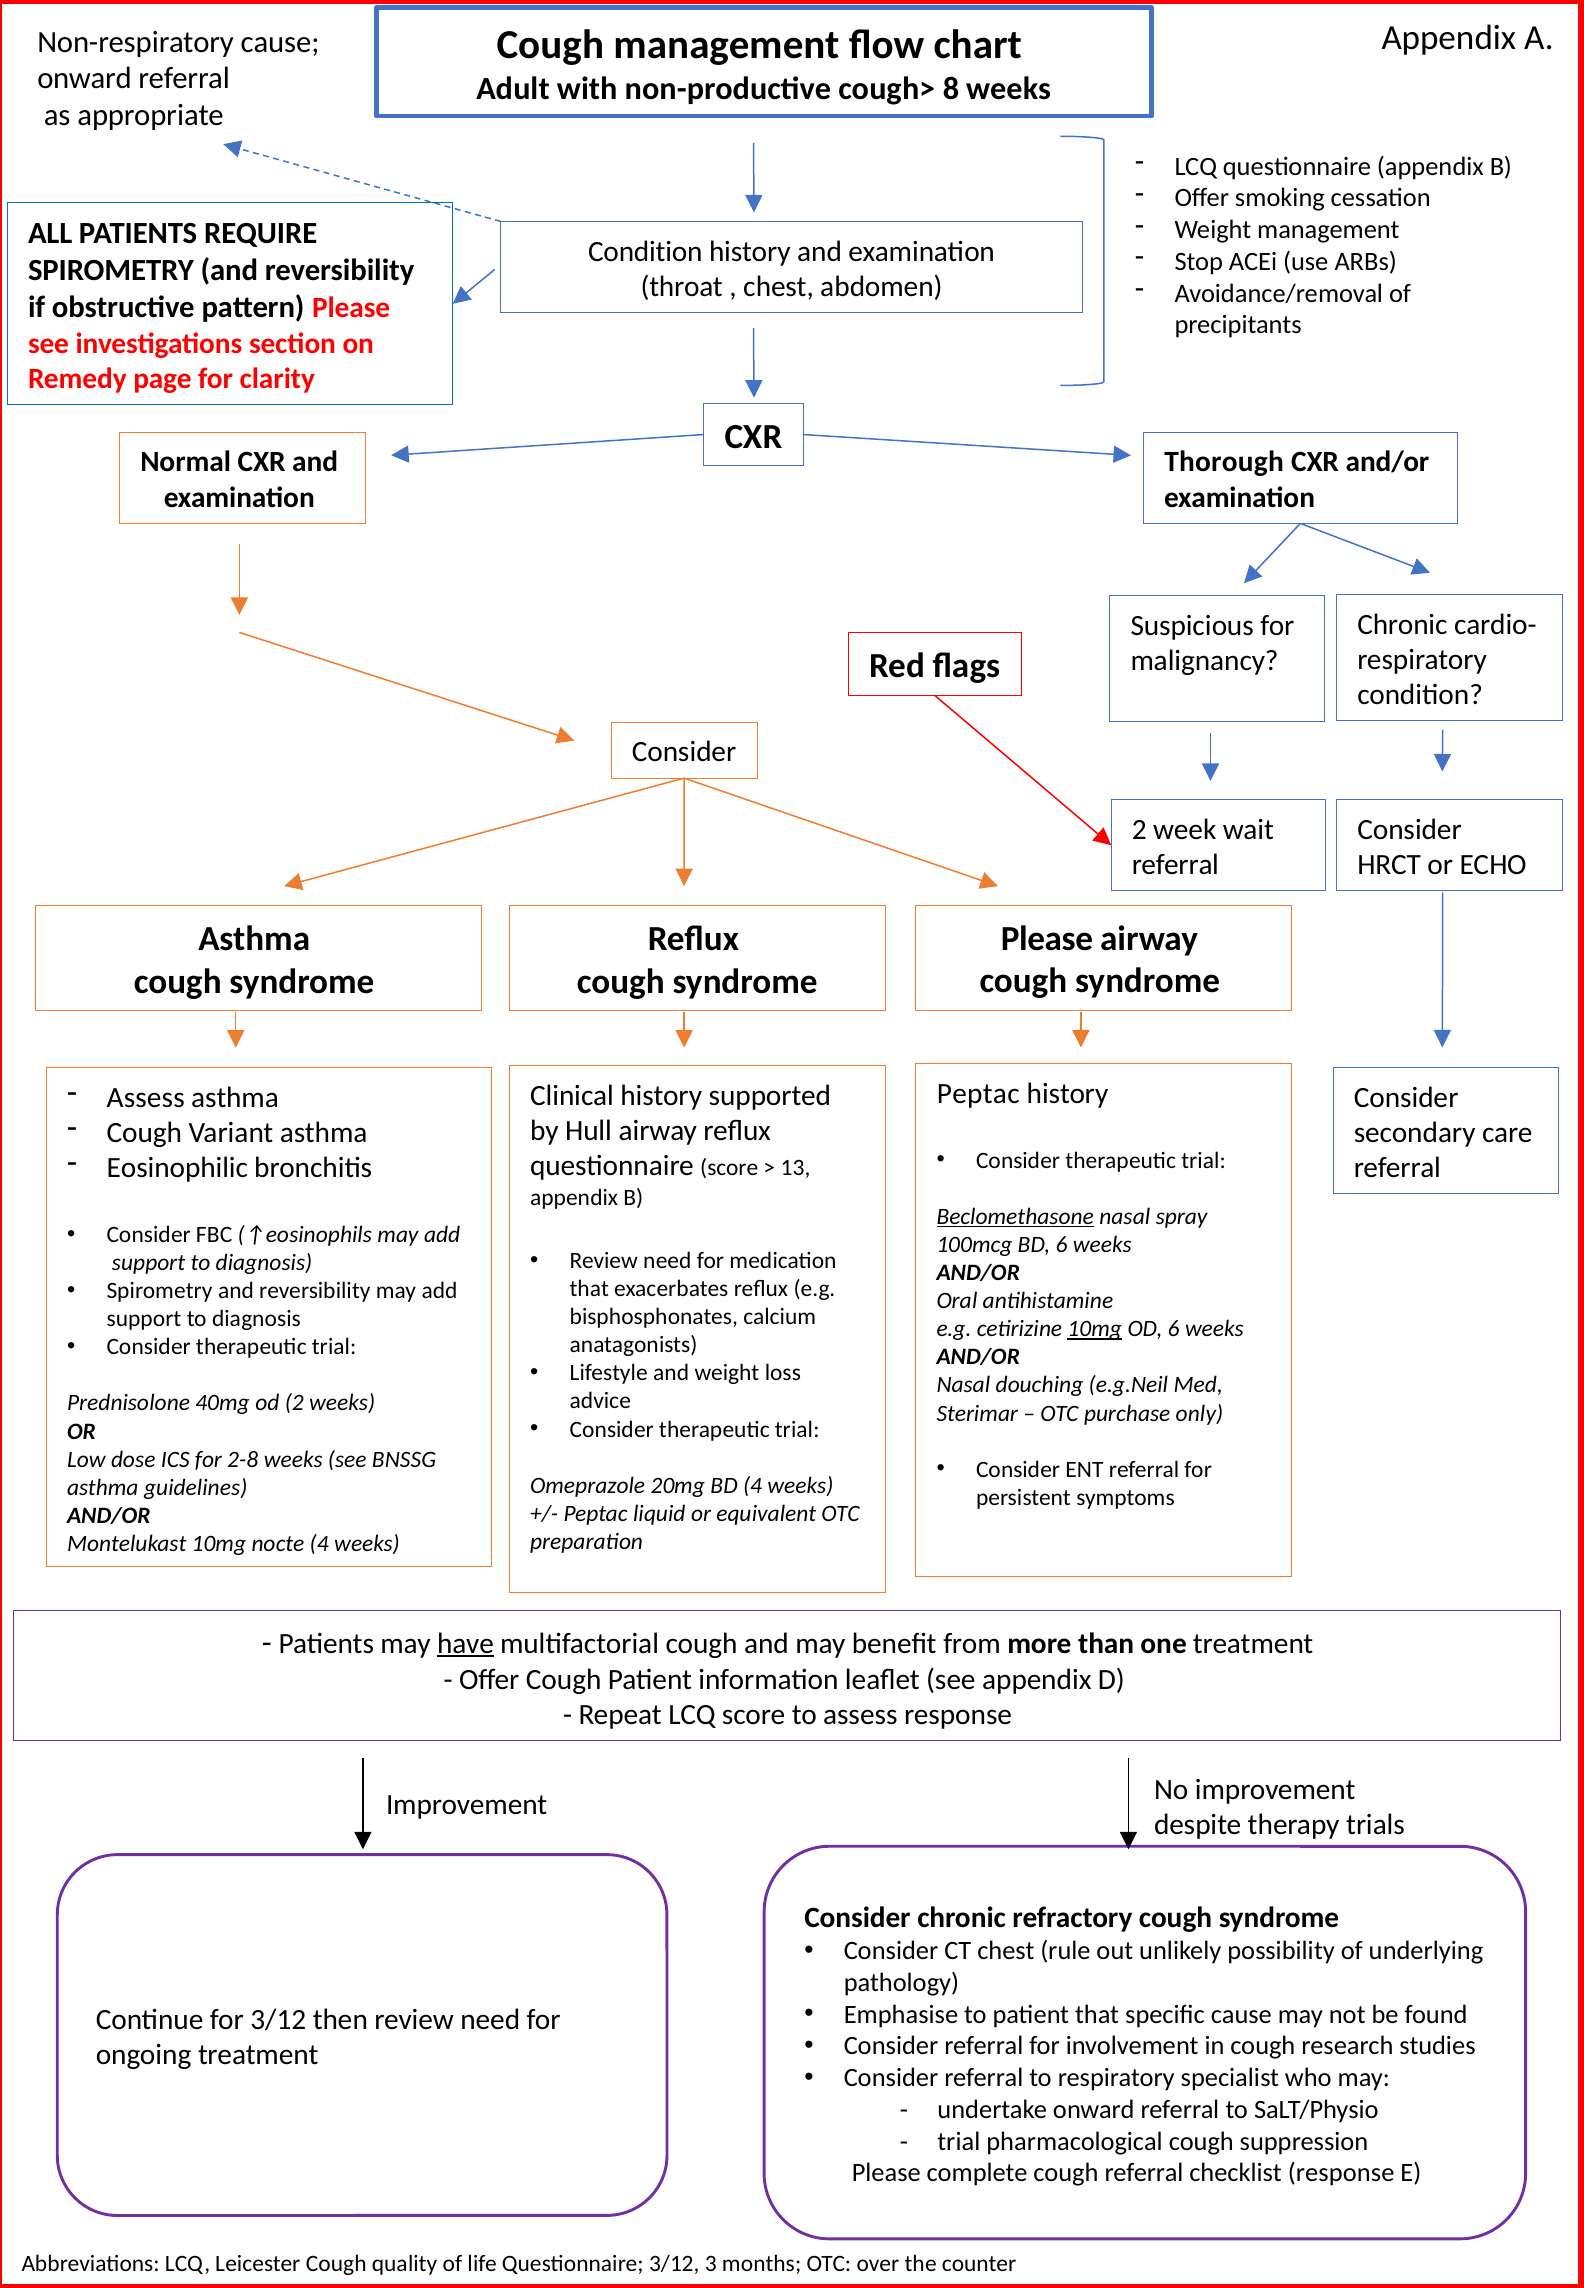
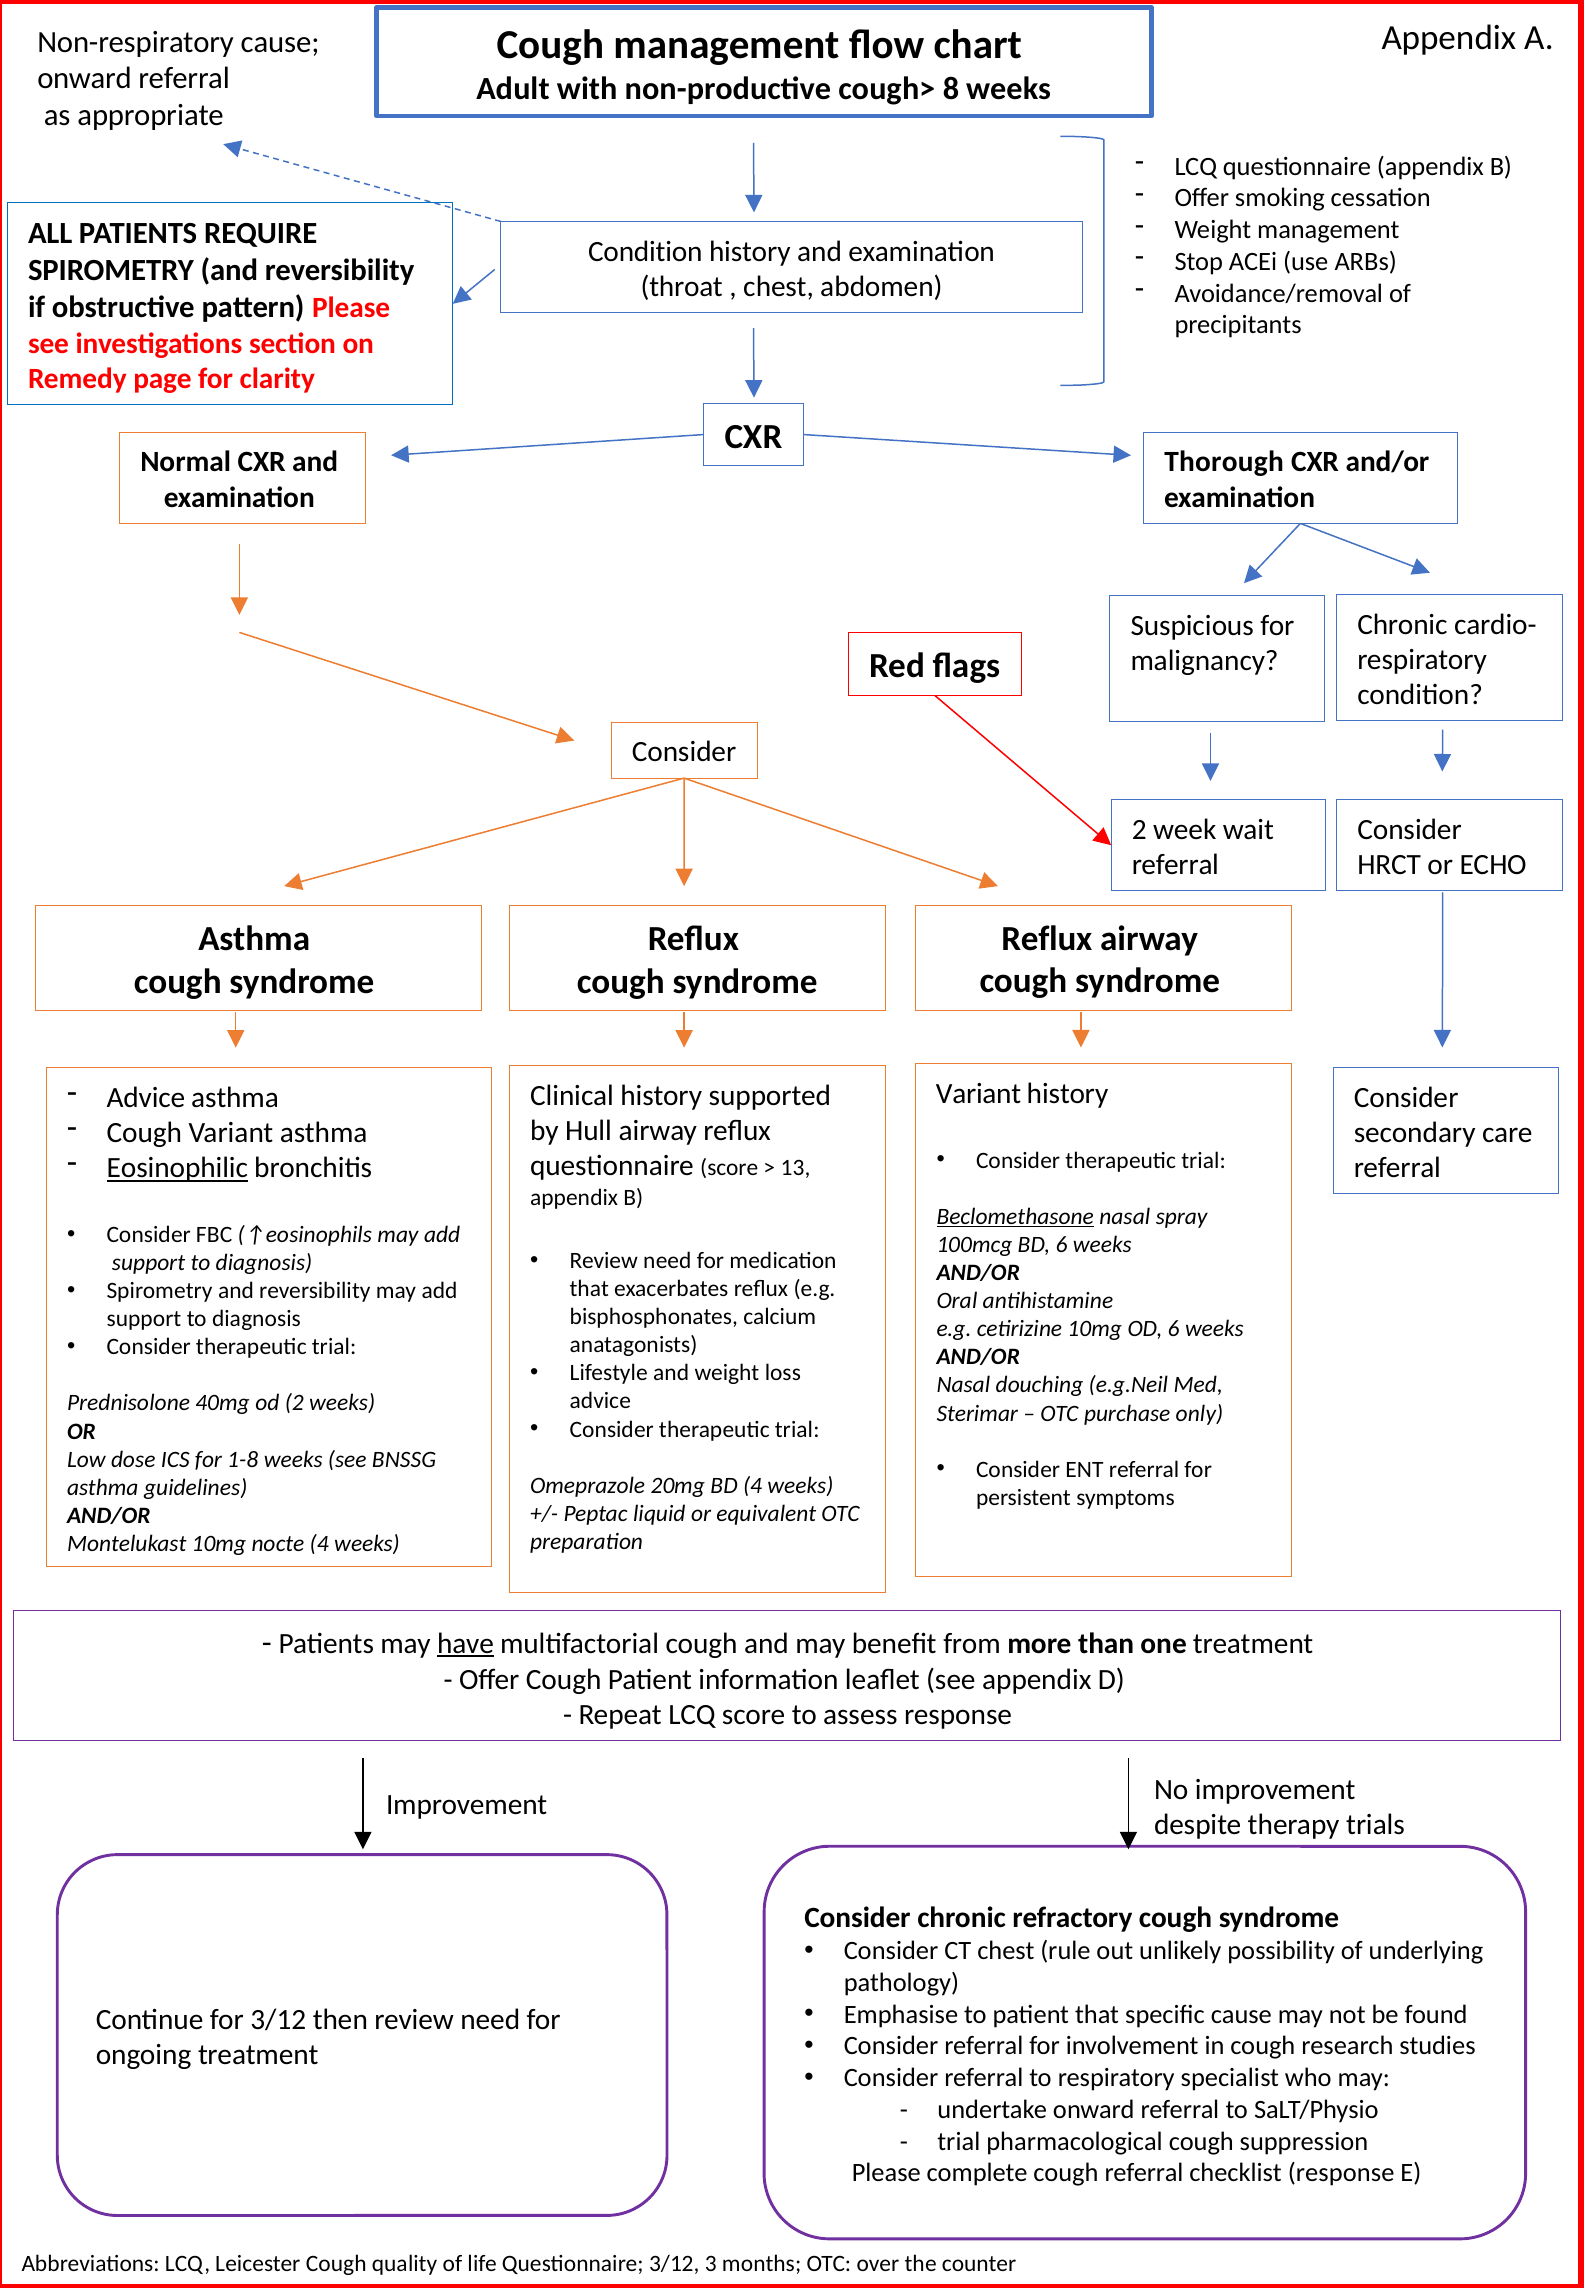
Please at (1047, 939): Please -> Reflux
Peptac at (978, 1094): Peptac -> Variant
Assess at (146, 1098): Assess -> Advice
Eosinophilic underline: none -> present
10mg at (1095, 1329) underline: present -> none
2-8: 2-8 -> 1-8
